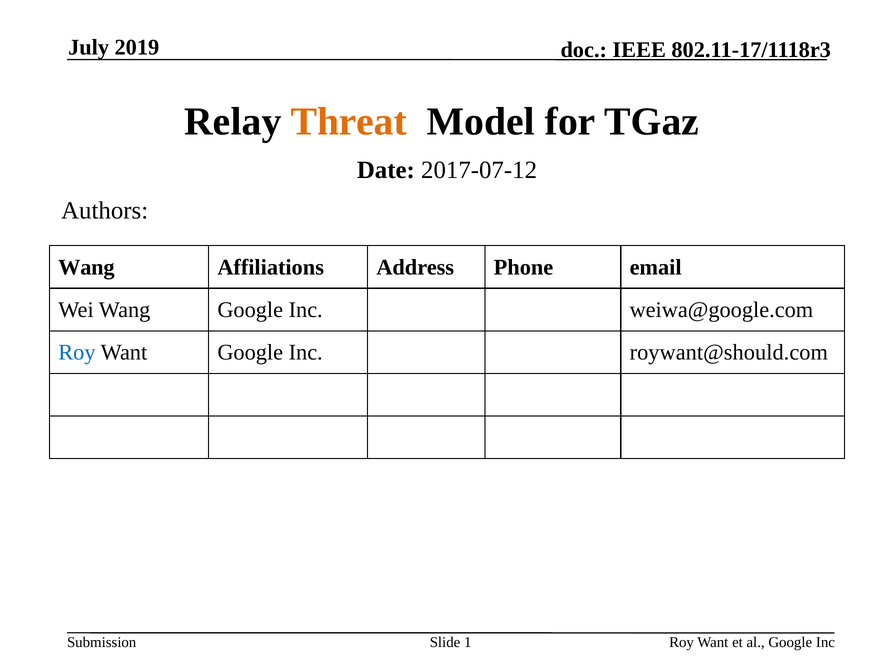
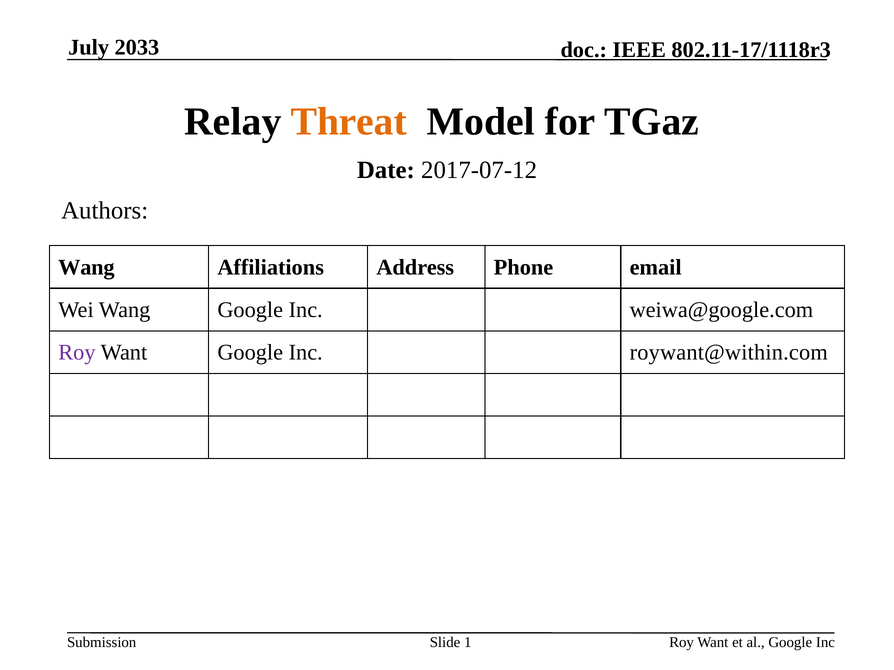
2019: 2019 -> 2033
Roy at (77, 353) colour: blue -> purple
roywant@should.com: roywant@should.com -> roywant@within.com
